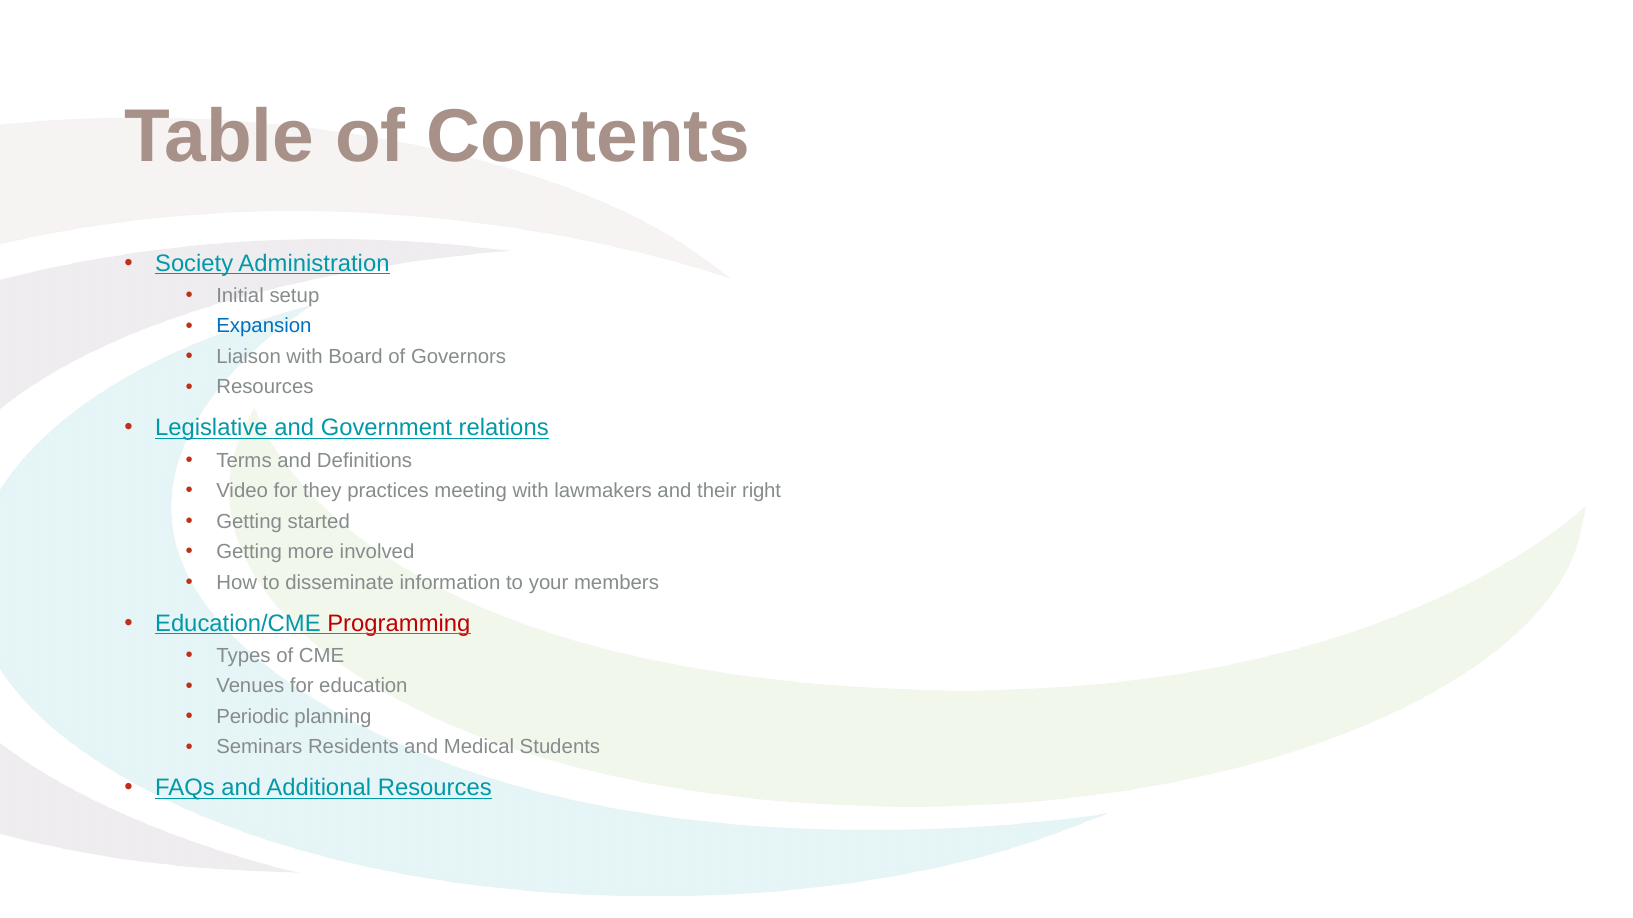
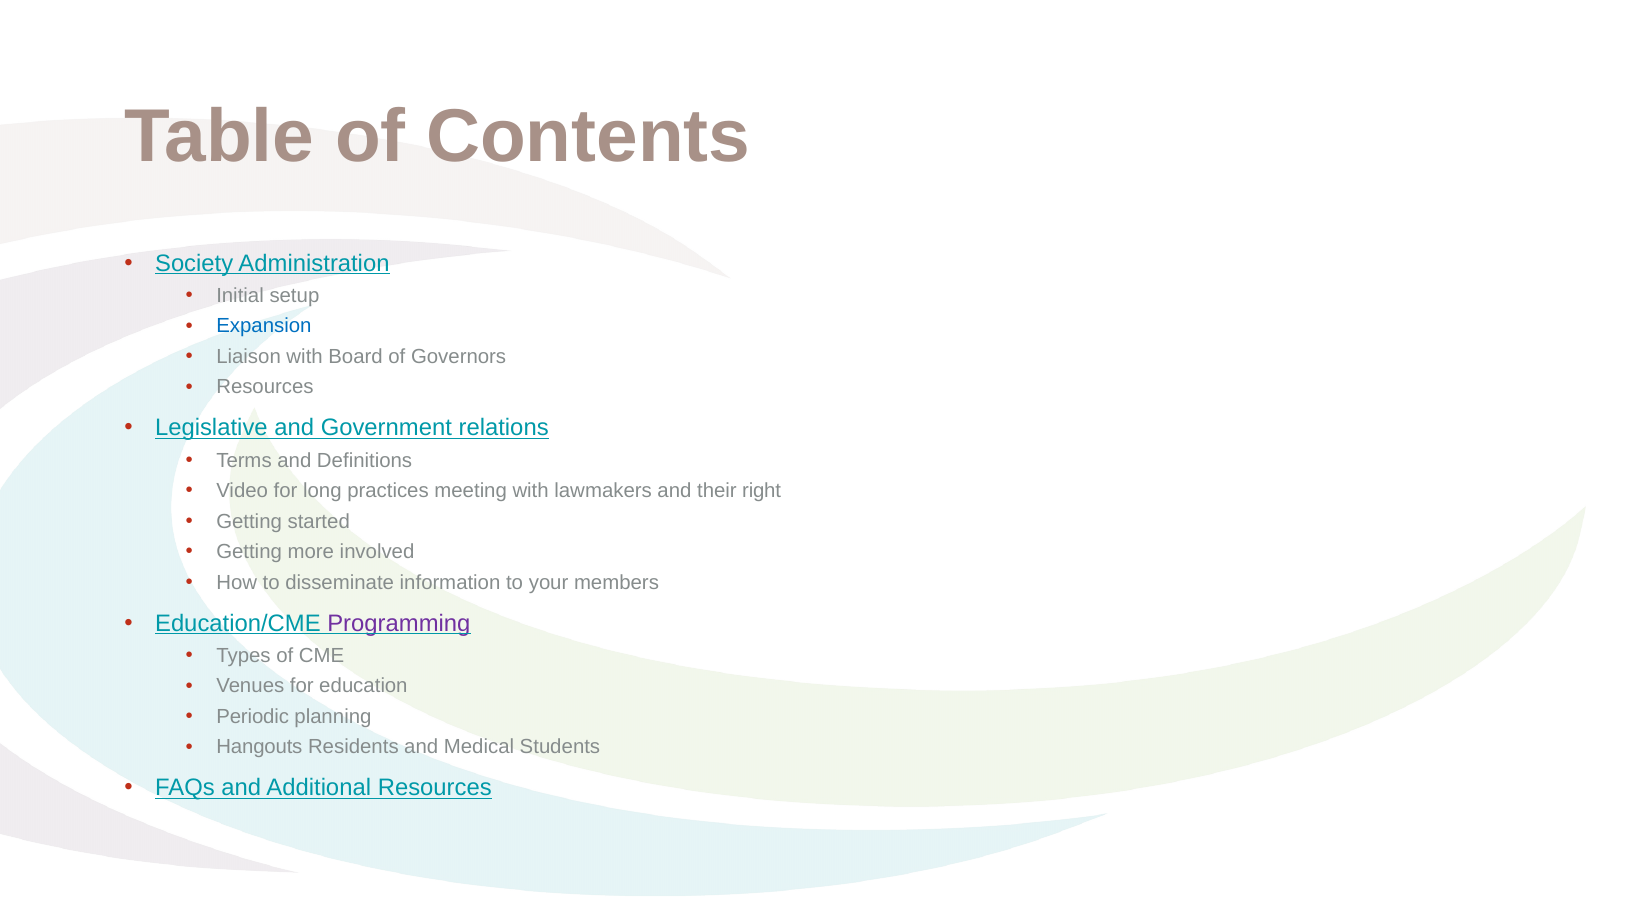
they: they -> long
Programming colour: red -> purple
Seminars: Seminars -> Hangouts
